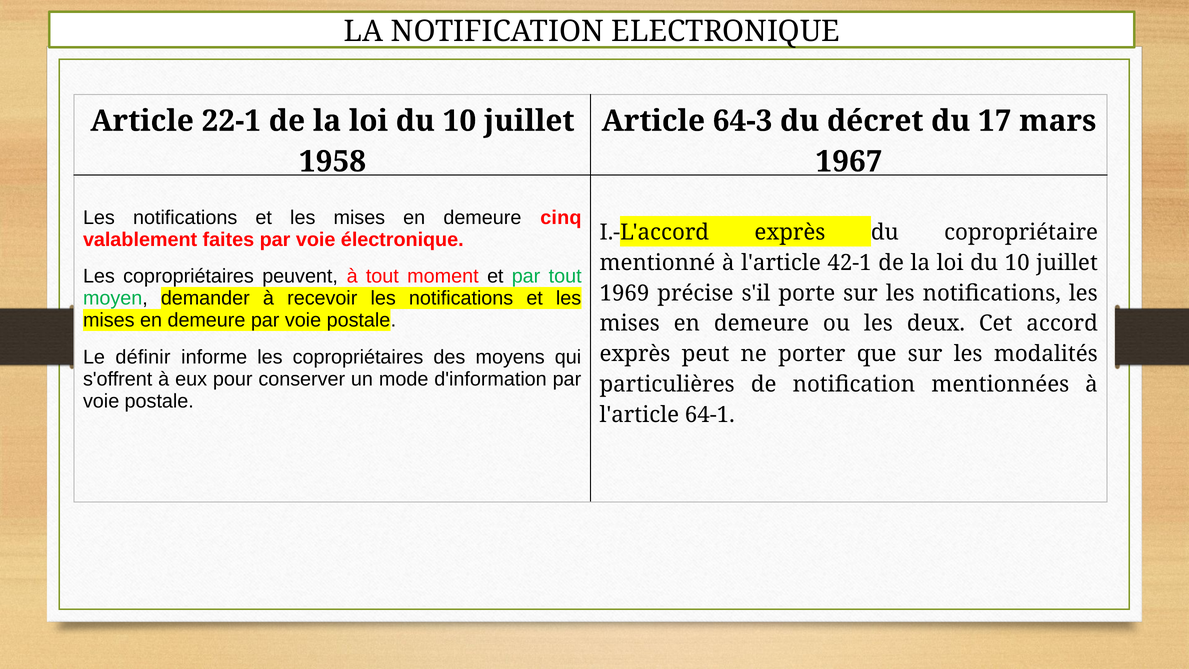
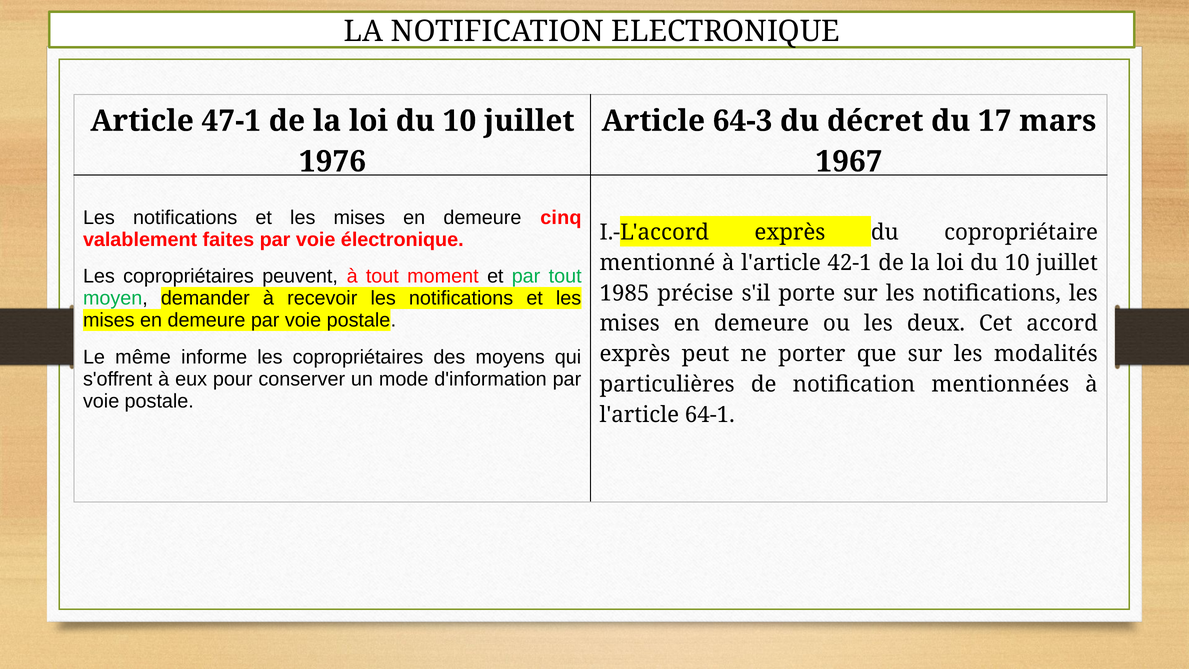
22-1: 22-1 -> 47-1
1958: 1958 -> 1976
1969: 1969 -> 1985
définir: définir -> même
